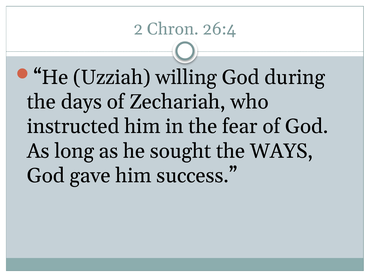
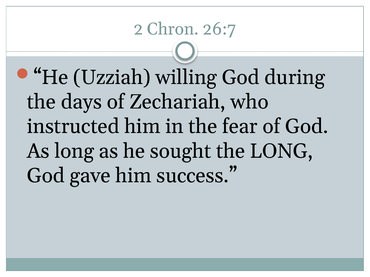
26:4: 26:4 -> 26:7
the WAYS: WAYS -> LONG
